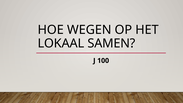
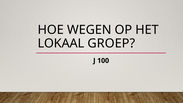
SAMEN: SAMEN -> GROEP
